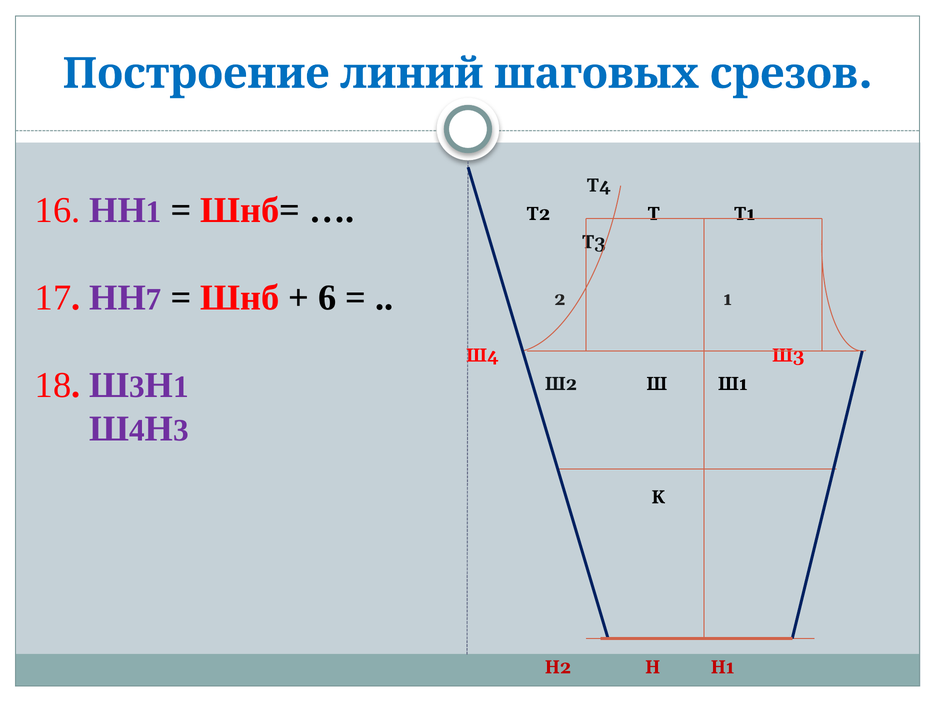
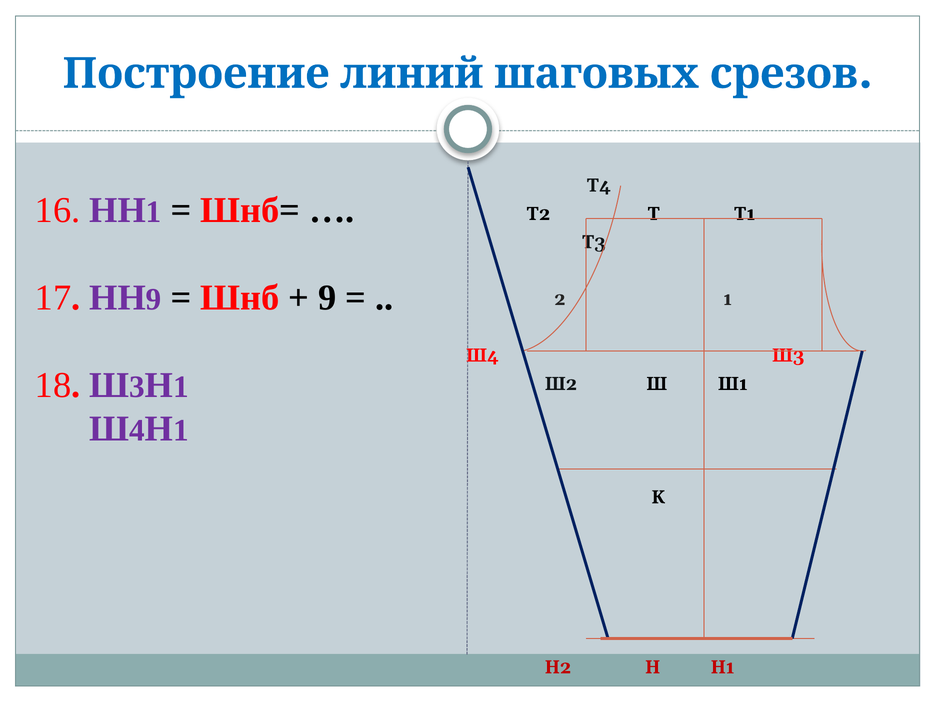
7 at (154, 300): 7 -> 9
6 at (327, 298): 6 -> 9
3 at (181, 431): 3 -> 1
